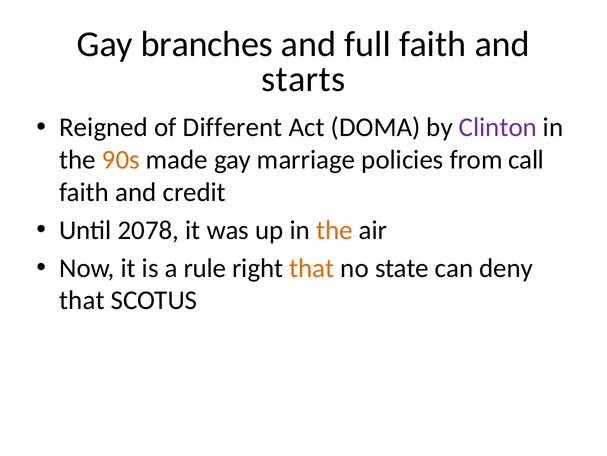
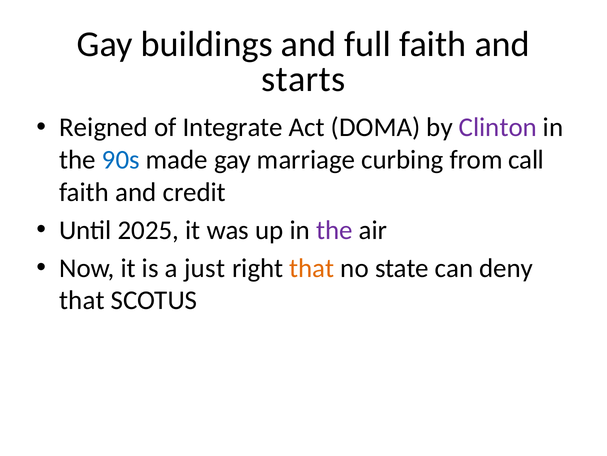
branches: branches -> buildings
Different: Different -> Integrate
90s colour: orange -> blue
policies: policies -> curbing
2078: 2078 -> 2025
the at (334, 230) colour: orange -> purple
rule: rule -> just
